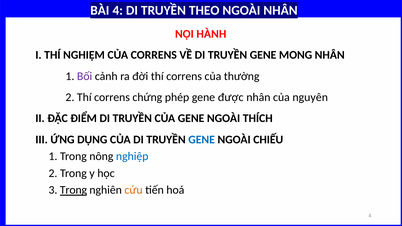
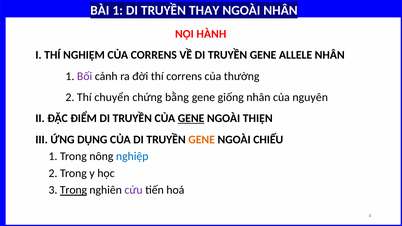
BÀI 4: 4 -> 1
THEO: THEO -> THAY
MONG: MONG -> ALLELE
2 Thí correns: correns -> chuyển
phép: phép -> bằng
được: được -> giống
GENE at (191, 118) underline: none -> present
THÍCH: THÍCH -> THIỆN
GENE at (202, 140) colour: blue -> orange
cứu colour: orange -> purple
